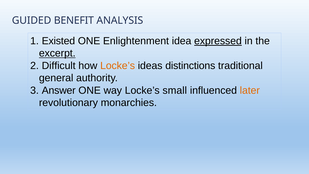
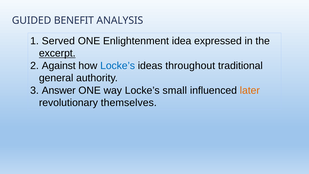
Existed: Existed -> Served
expressed underline: present -> none
Difficult: Difficult -> Against
Locke’s at (118, 66) colour: orange -> blue
distinctions: distinctions -> throughout
monarchies: monarchies -> themselves
